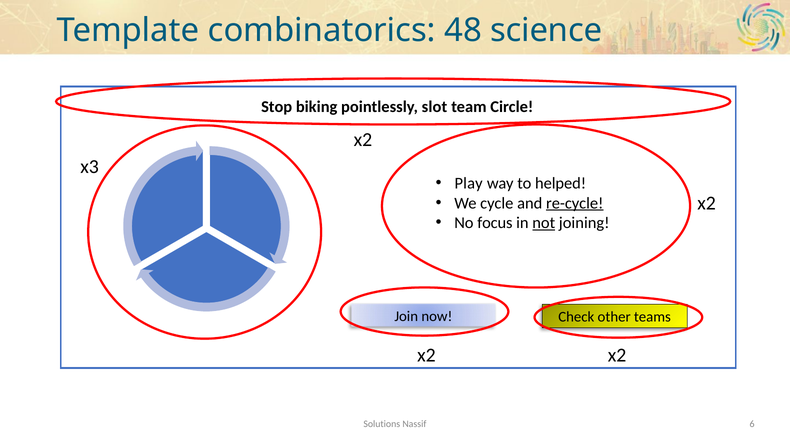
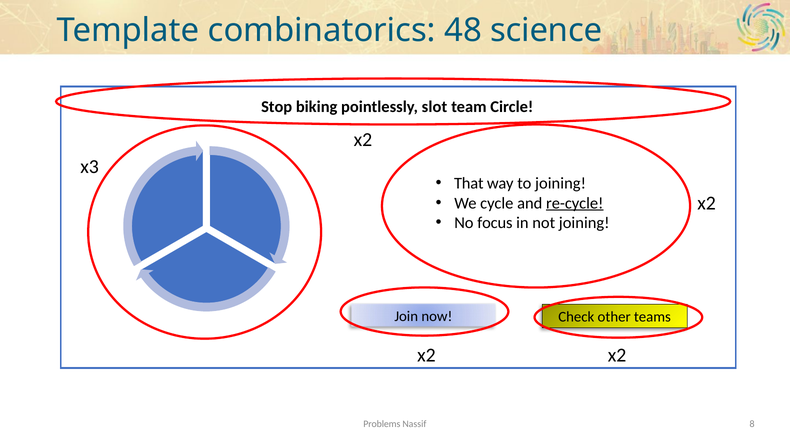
Play: Play -> That
to helped: helped -> joining
not underline: present -> none
Solutions: Solutions -> Problems
6: 6 -> 8
